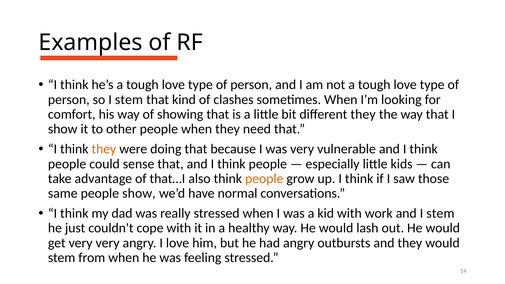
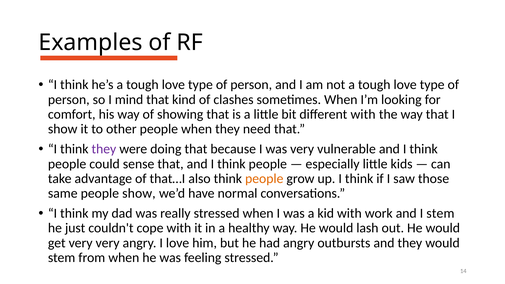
so I stem: stem -> mind
different they: they -> with
they at (104, 149) colour: orange -> purple
